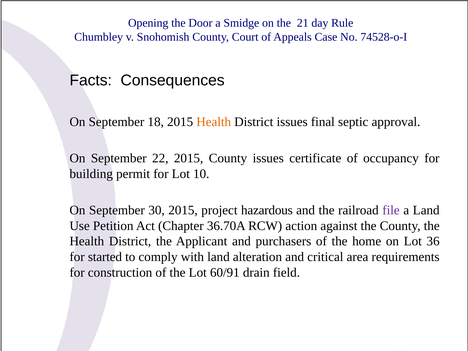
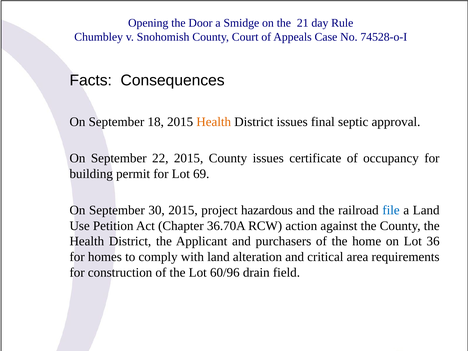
10: 10 -> 69
file colour: purple -> blue
started: started -> homes
60/91: 60/91 -> 60/96
